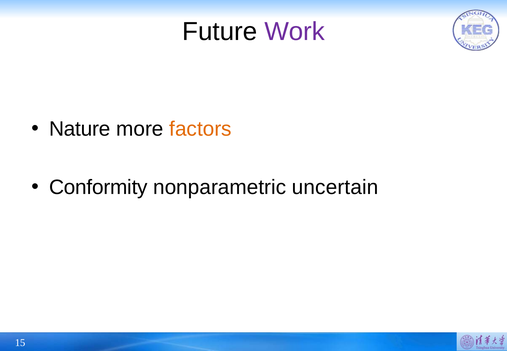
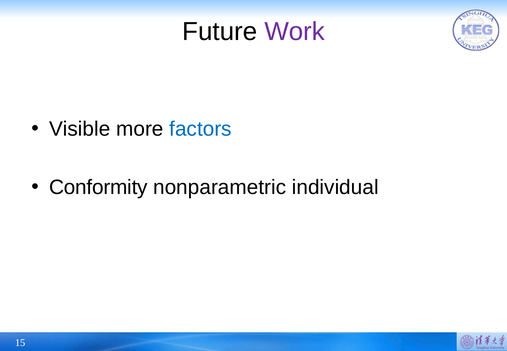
Nature: Nature -> Visible
factors colour: orange -> blue
uncertain: uncertain -> individual
